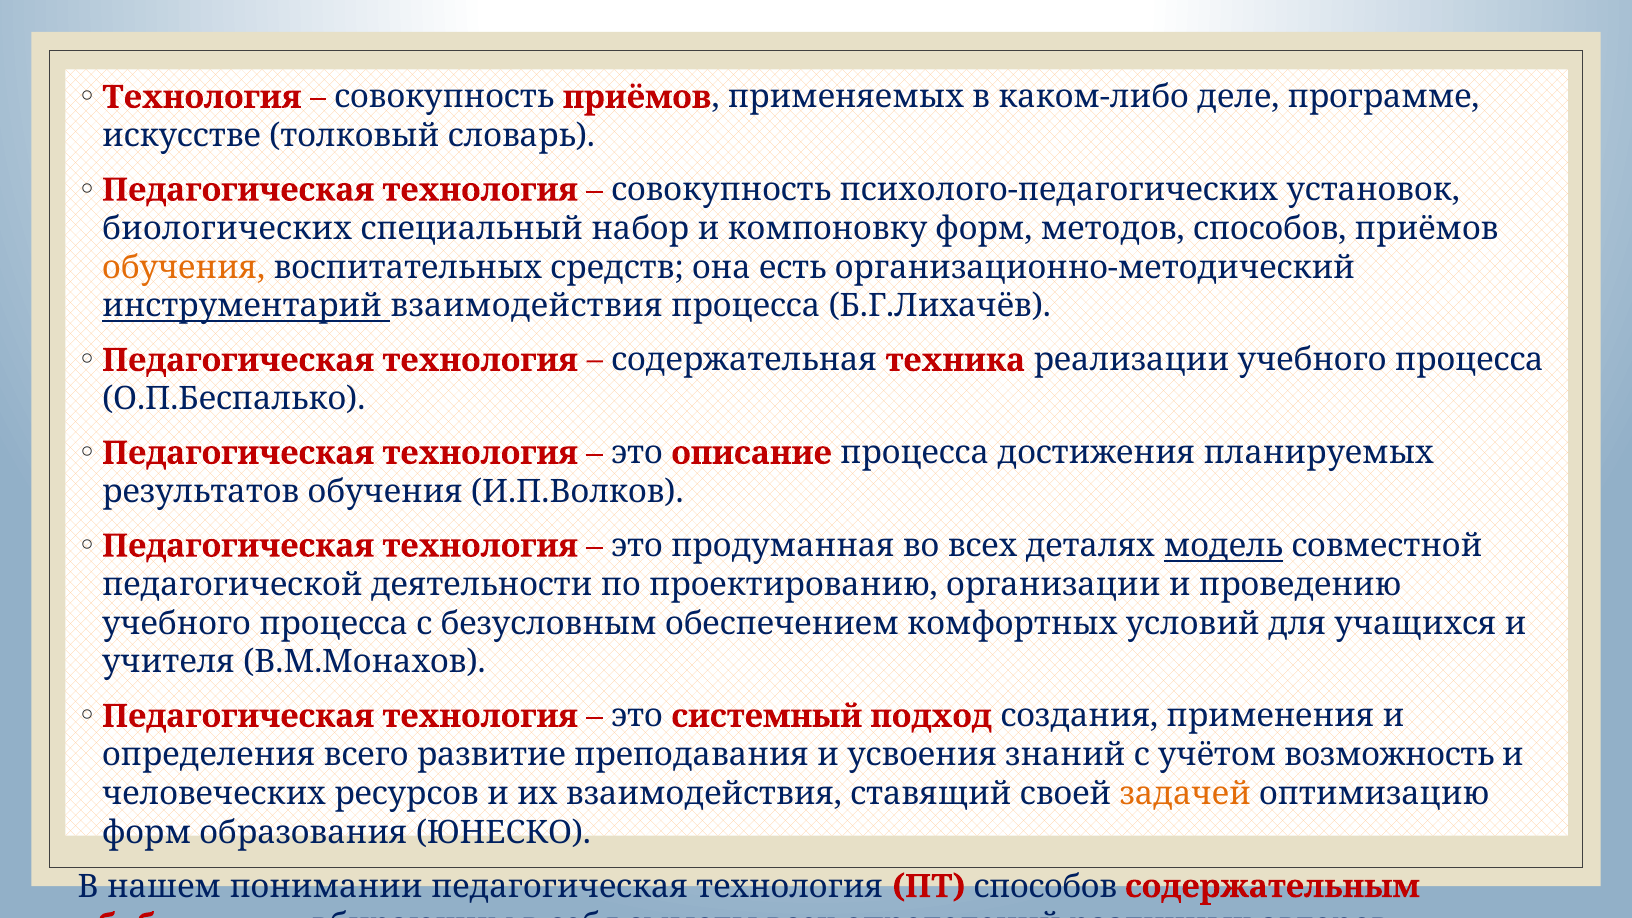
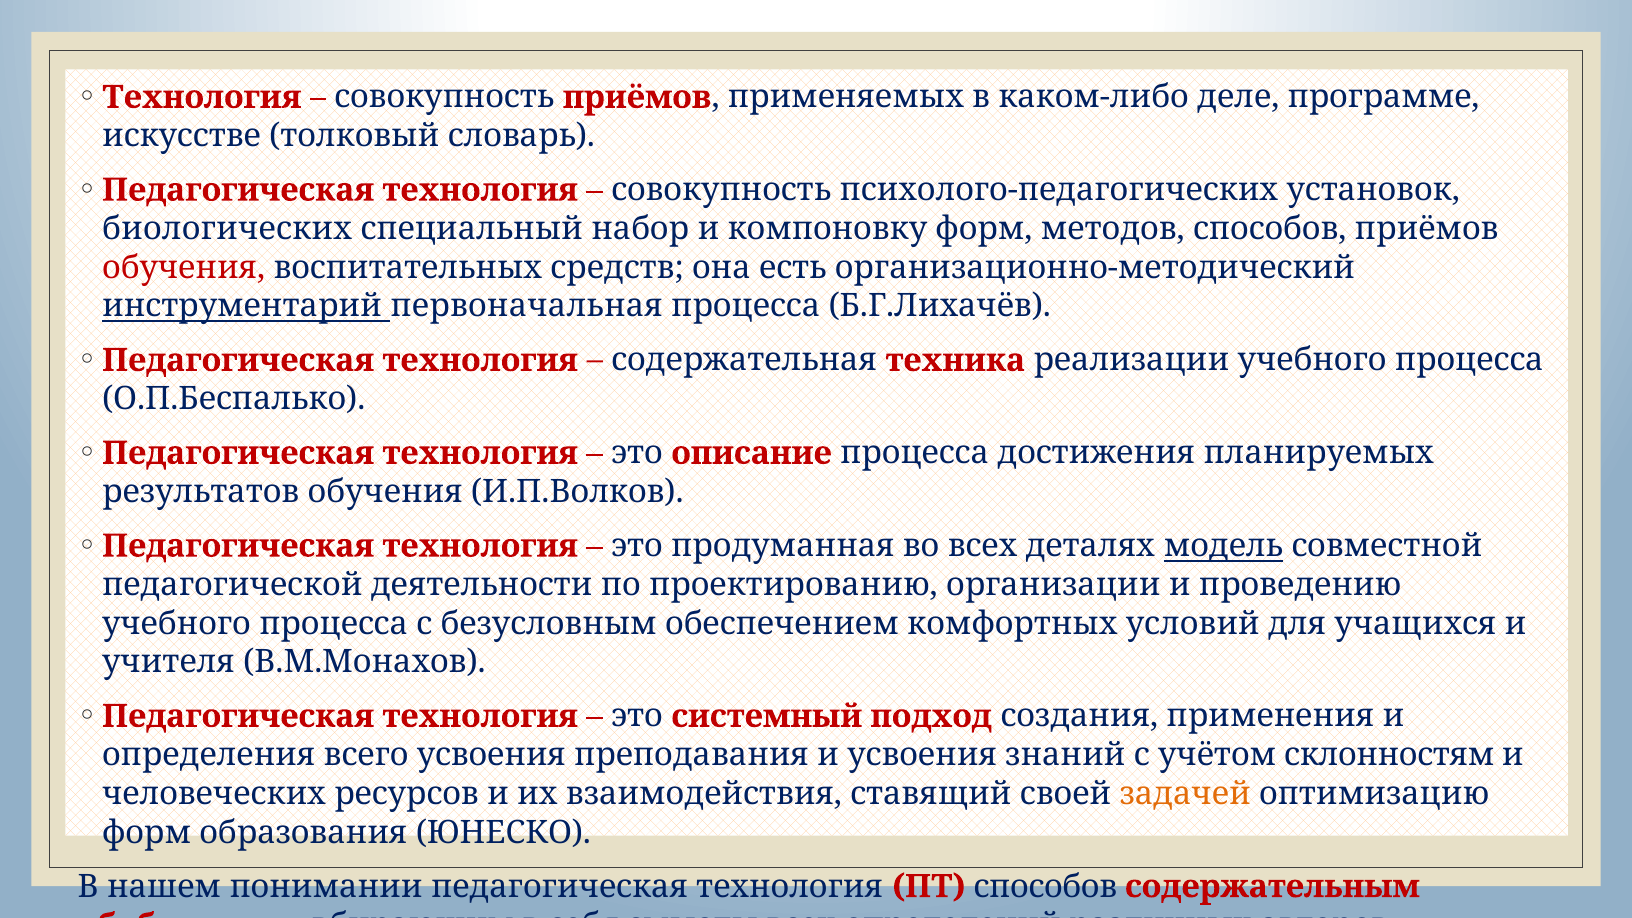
обучения at (184, 267) colour: orange -> red
инструментарий взаимодействия: взаимодействия -> первоначальная
всего развитие: развитие -> усвоения
возможность: возможность -> склонностям
